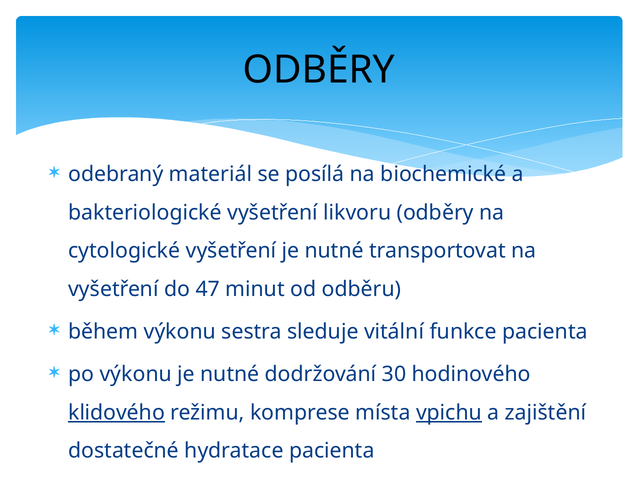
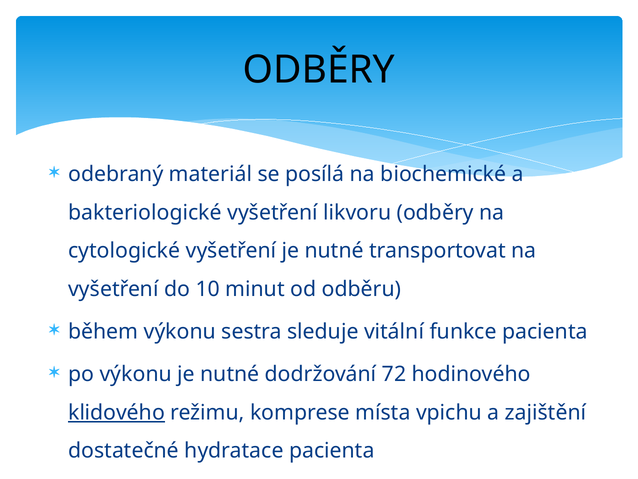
47: 47 -> 10
30: 30 -> 72
vpichu underline: present -> none
